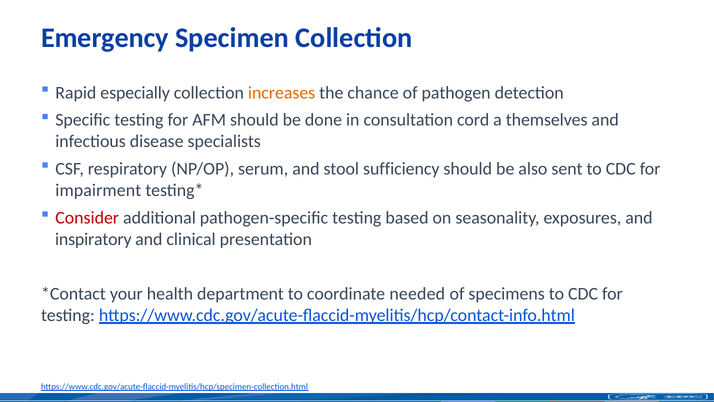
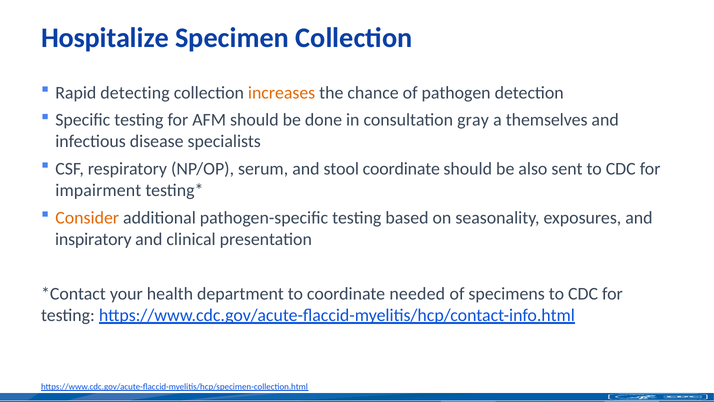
Emergency: Emergency -> Hospitalize
especially: especially -> detecting
cord: cord -> gray
stool sufficiency: sufficiency -> coordinate
Consider colour: red -> orange
